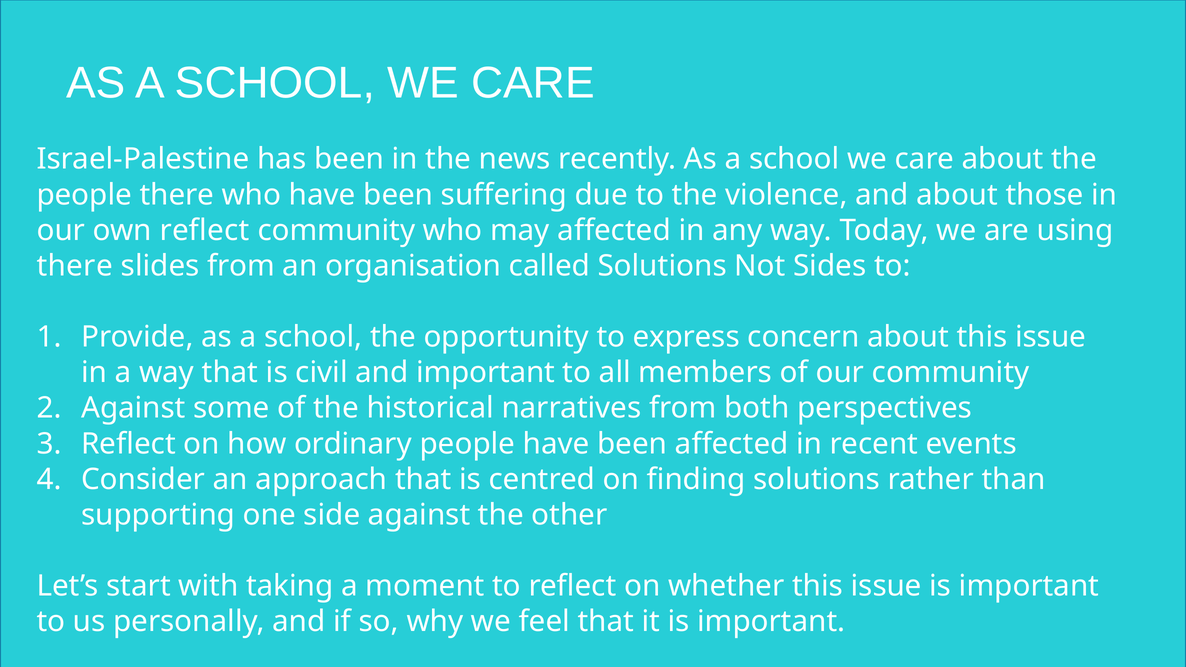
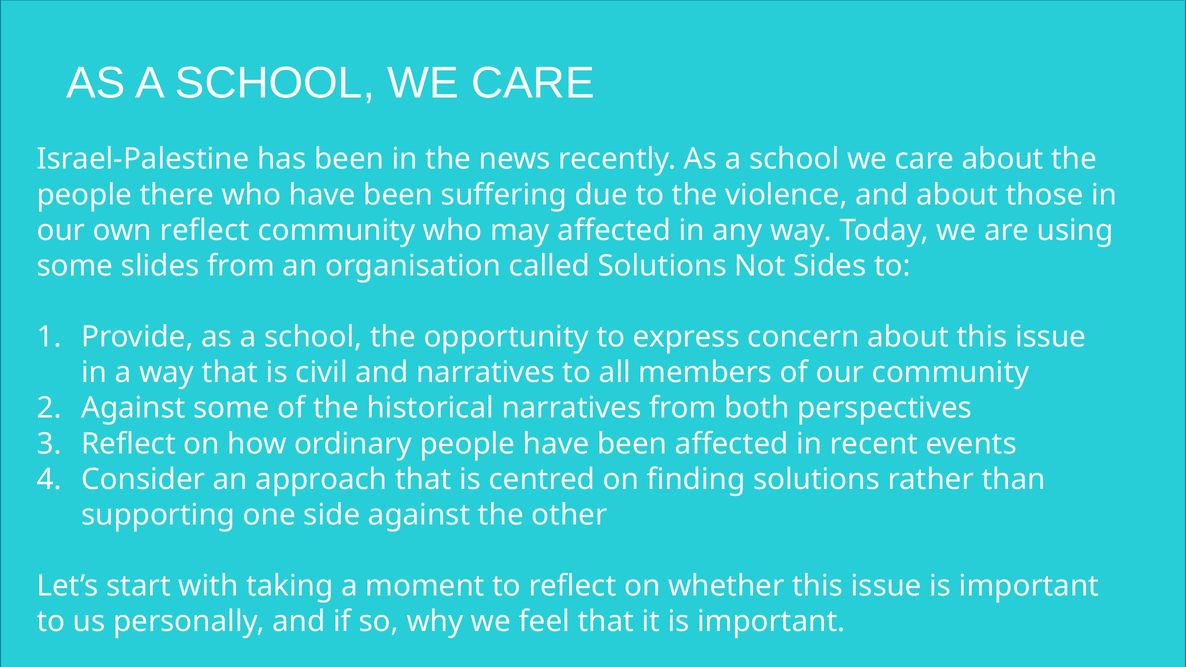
there at (75, 266): there -> some
and important: important -> narratives
